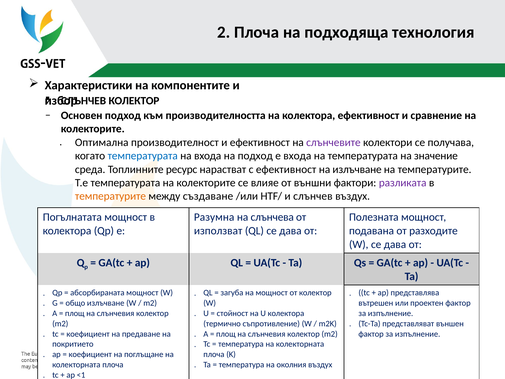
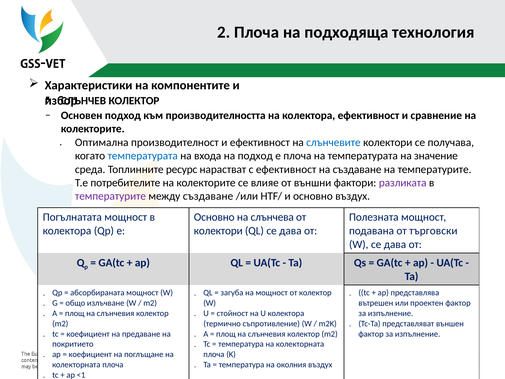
слънчевите colour: purple -> blue
е входа: входа -> плоча
на излъчване: излъчване -> създаване
Т.е температурата: температурата -> потребителите
температурите at (110, 196) colour: orange -> purple
и слънчев: слънчев -> основно
Разумна at (214, 217): Разумна -> Основно
използват at (218, 231): използват -> колектори
разходите: разходите -> търговски
